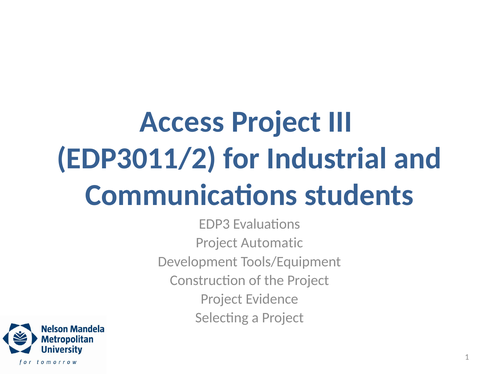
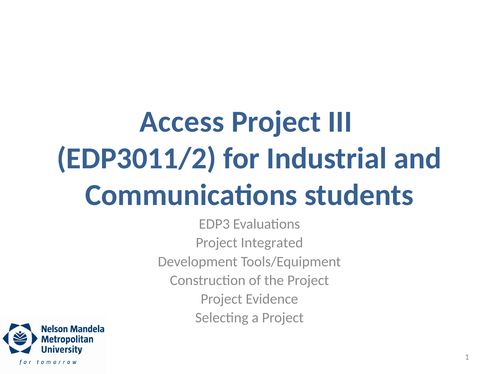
Automatic: Automatic -> Integrated
